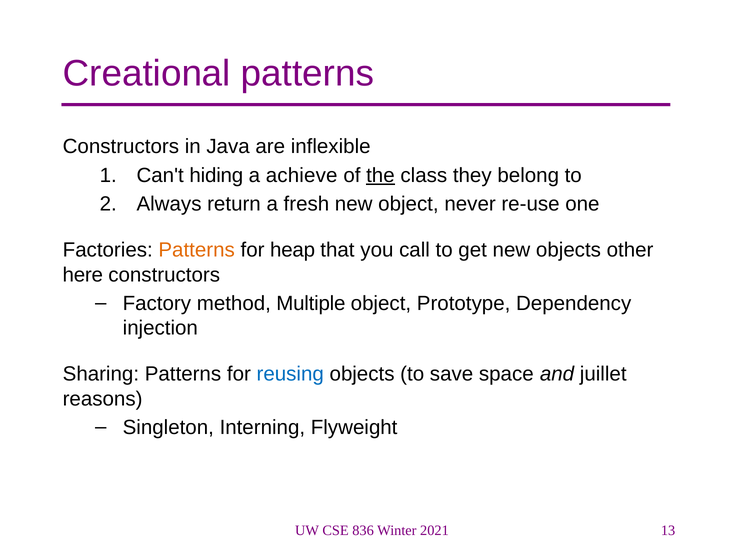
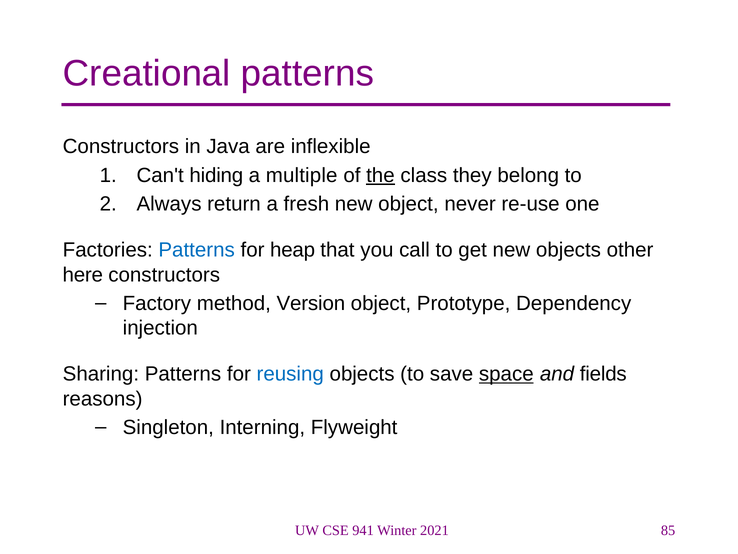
achieve: achieve -> multiple
Patterns at (197, 250) colour: orange -> blue
Multiple: Multiple -> Version
space underline: none -> present
juillet: juillet -> fields
836: 836 -> 941
13: 13 -> 85
